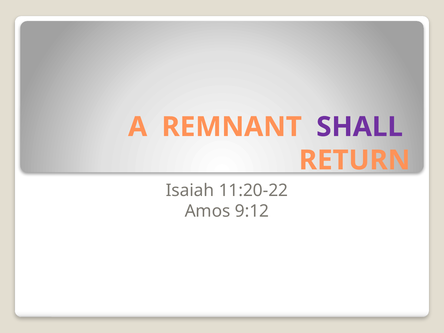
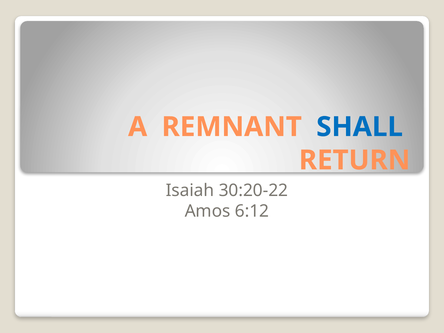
SHALL colour: purple -> blue
11:20-22: 11:20-22 -> 30:20-22
9:12: 9:12 -> 6:12
